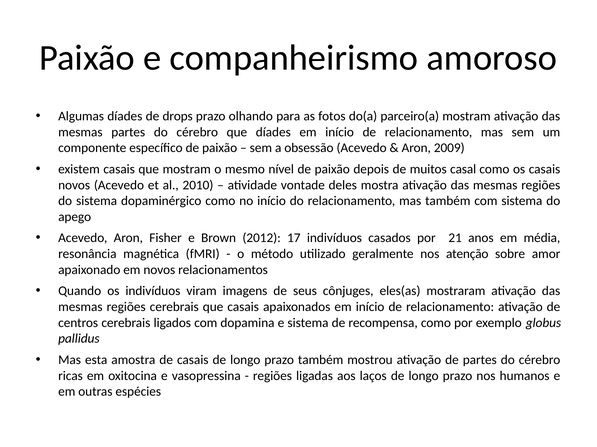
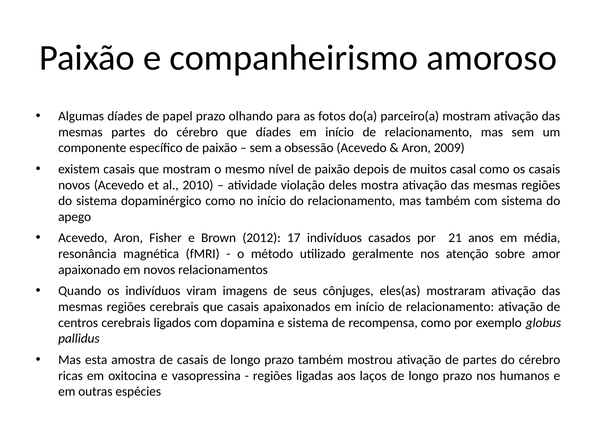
drops: drops -> papel
vontade: vontade -> violação
